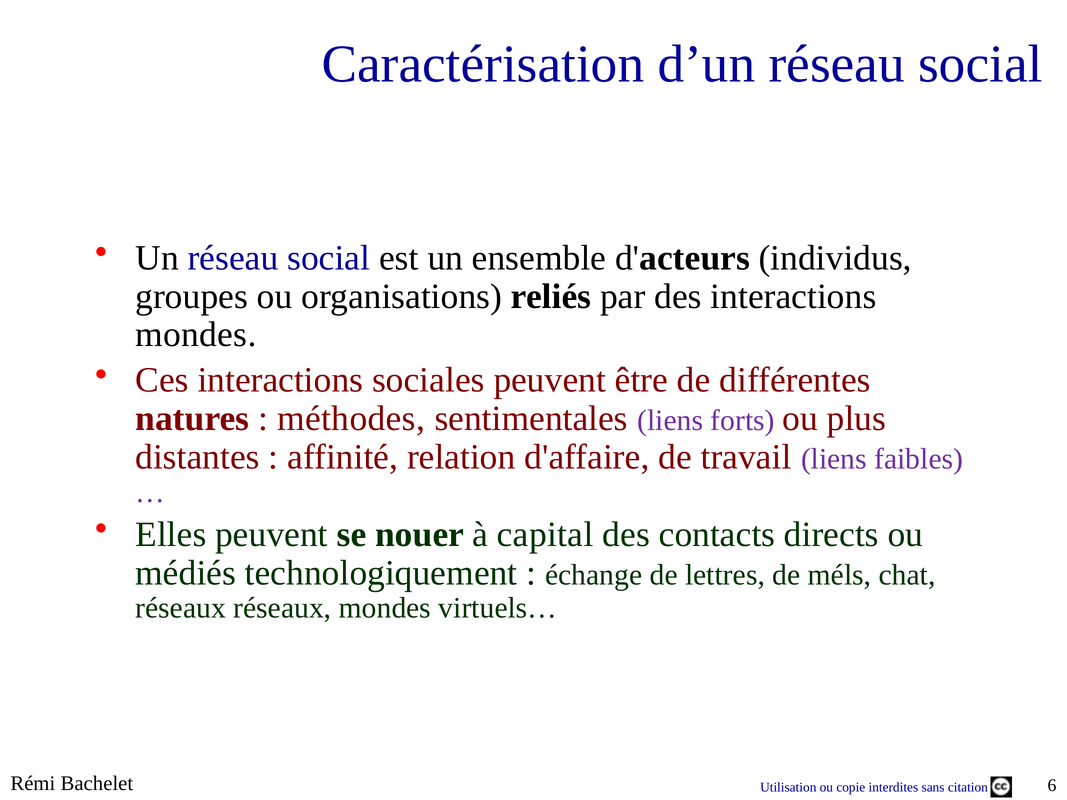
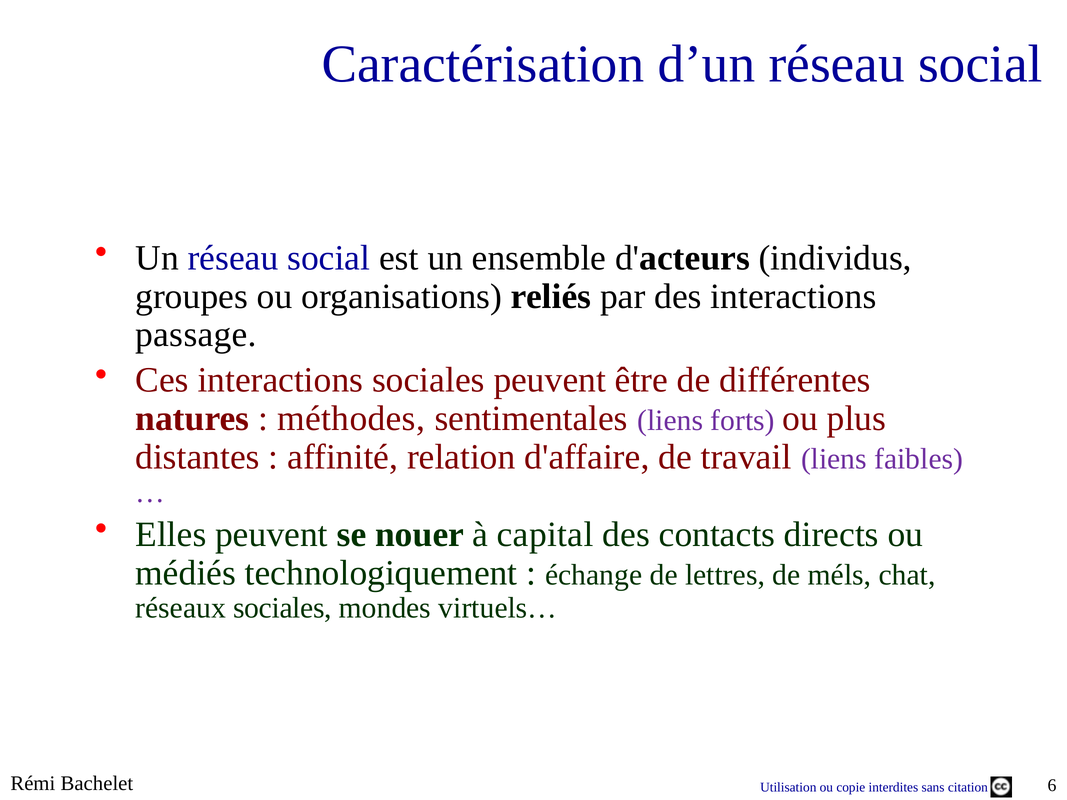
mondes at (196, 335): mondes -> passage
réseaux réseaux: réseaux -> sociales
